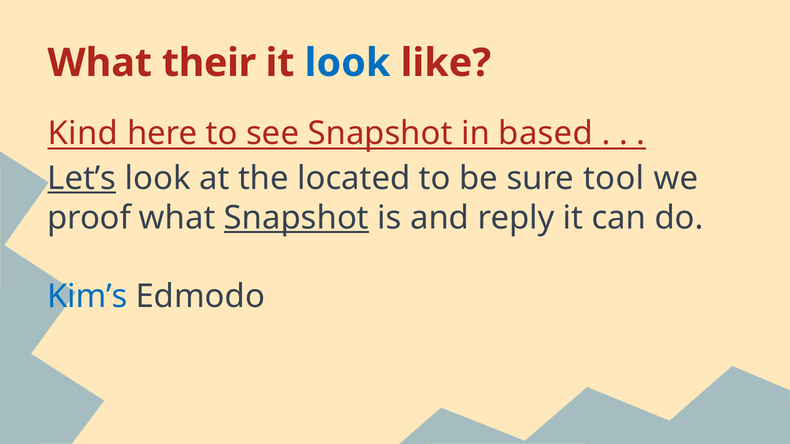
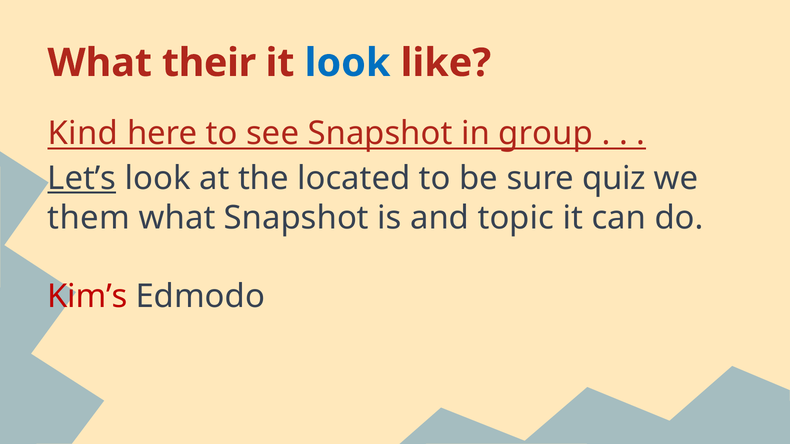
based: based -> group
tool: tool -> quiz
proof: proof -> them
Snapshot at (296, 218) underline: present -> none
reply: reply -> topic
Kim’s colour: blue -> red
